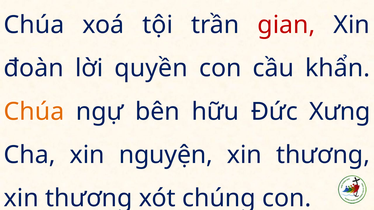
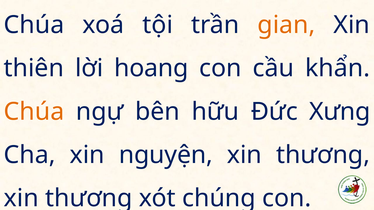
gian colour: red -> orange
đoàn: đoàn -> thiên
quyền: quyền -> hoang
